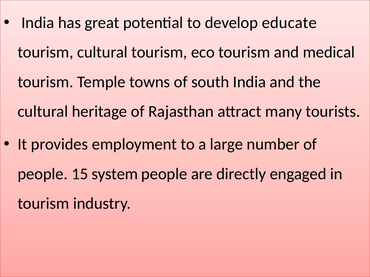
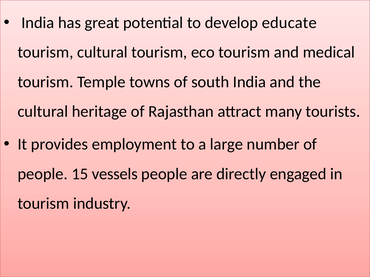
system: system -> vessels
